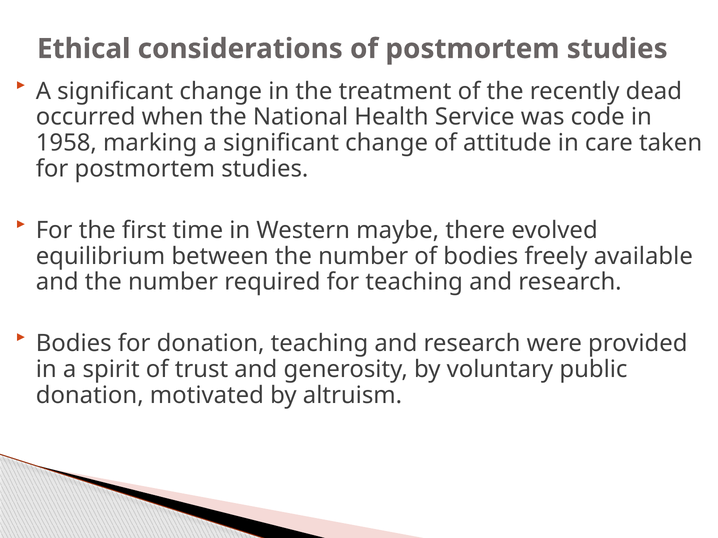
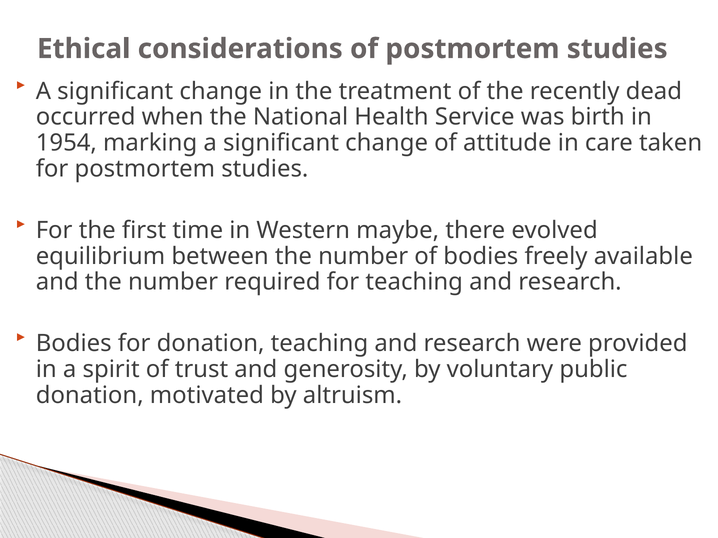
code: code -> birth
1958: 1958 -> 1954
